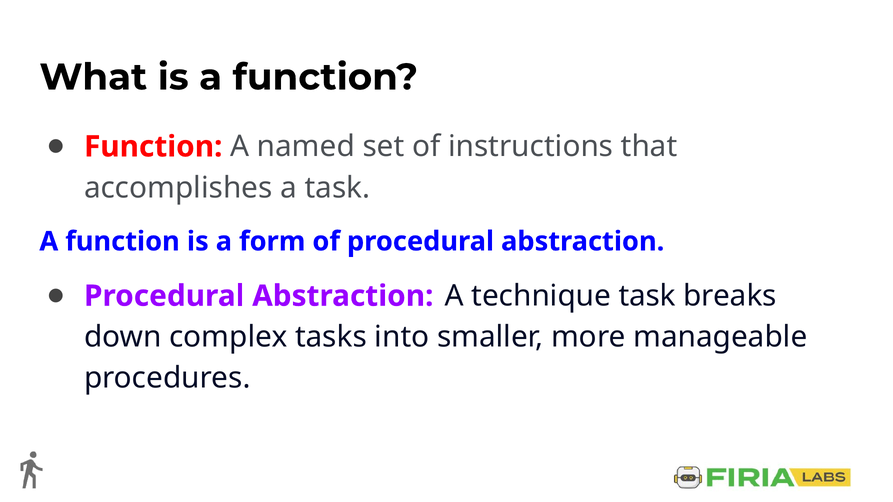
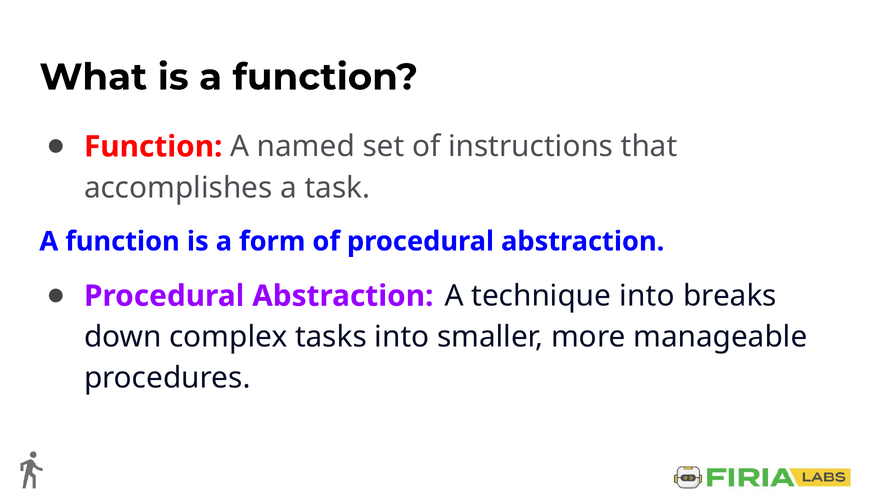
technique task: task -> into
